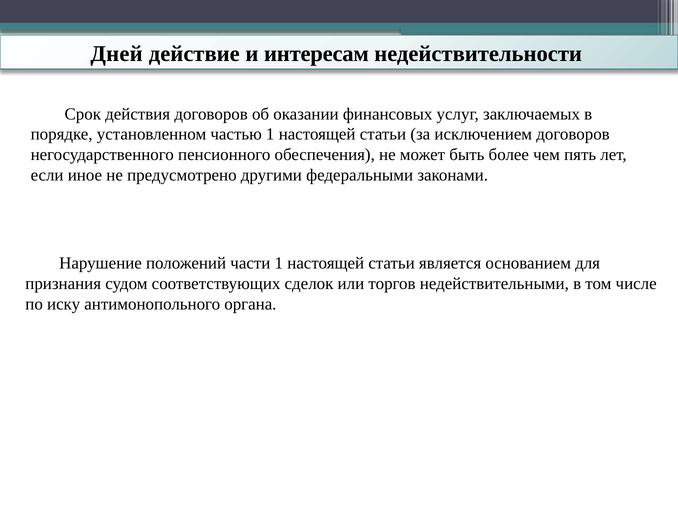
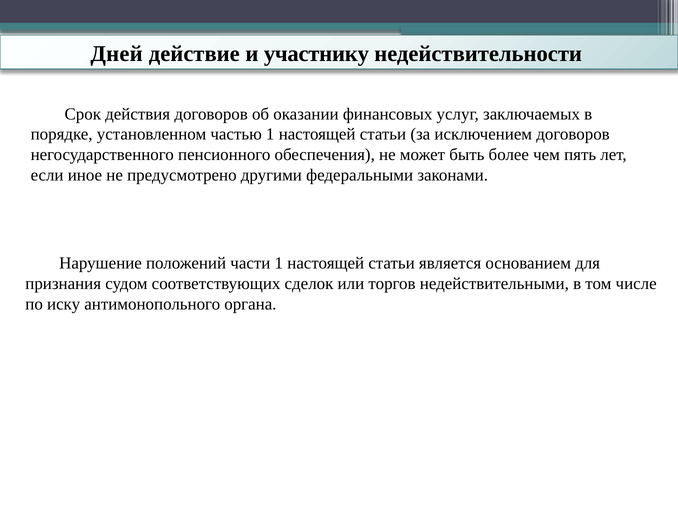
интересам: интересам -> участнику
